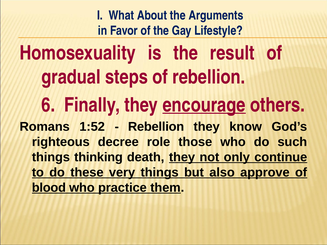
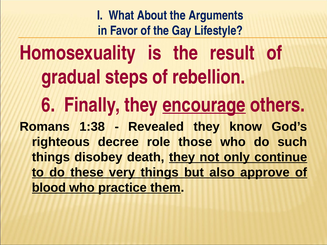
1:52: 1:52 -> 1:38
Rebellion at (156, 127): Rebellion -> Revealed
thinking: thinking -> disobey
